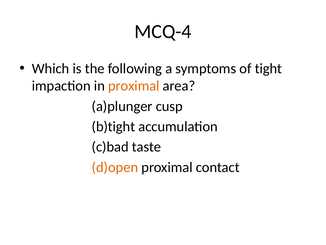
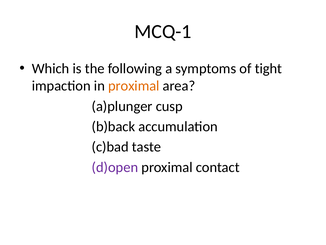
MCQ-4: MCQ-4 -> MCQ-1
b)tight: b)tight -> b)back
d)open colour: orange -> purple
